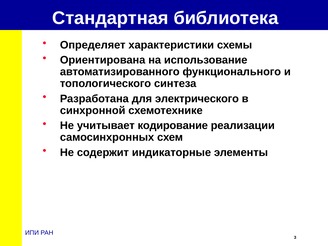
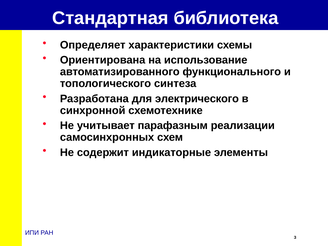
кодирование: кодирование -> парафазным
